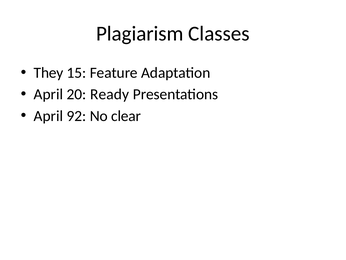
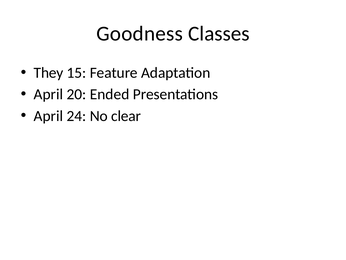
Plagiarism: Plagiarism -> Goodness
Ready: Ready -> Ended
92: 92 -> 24
